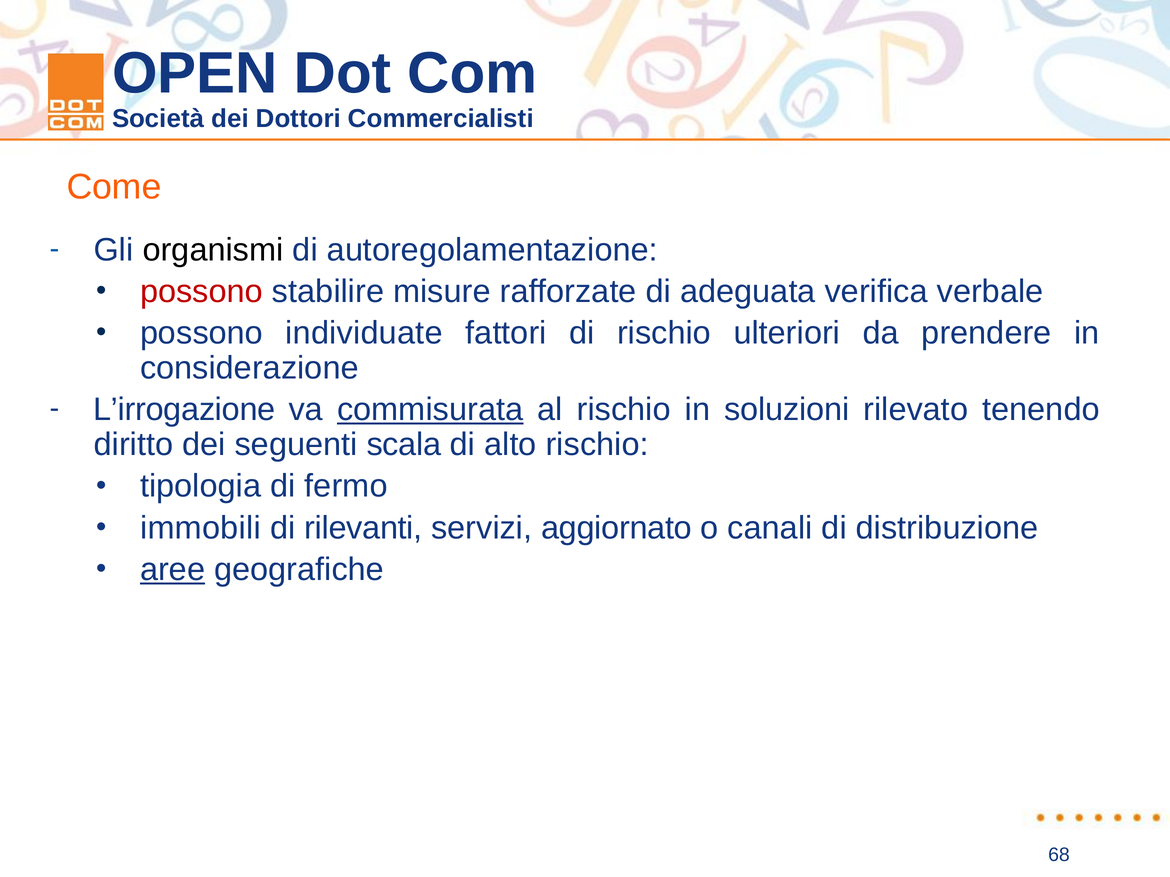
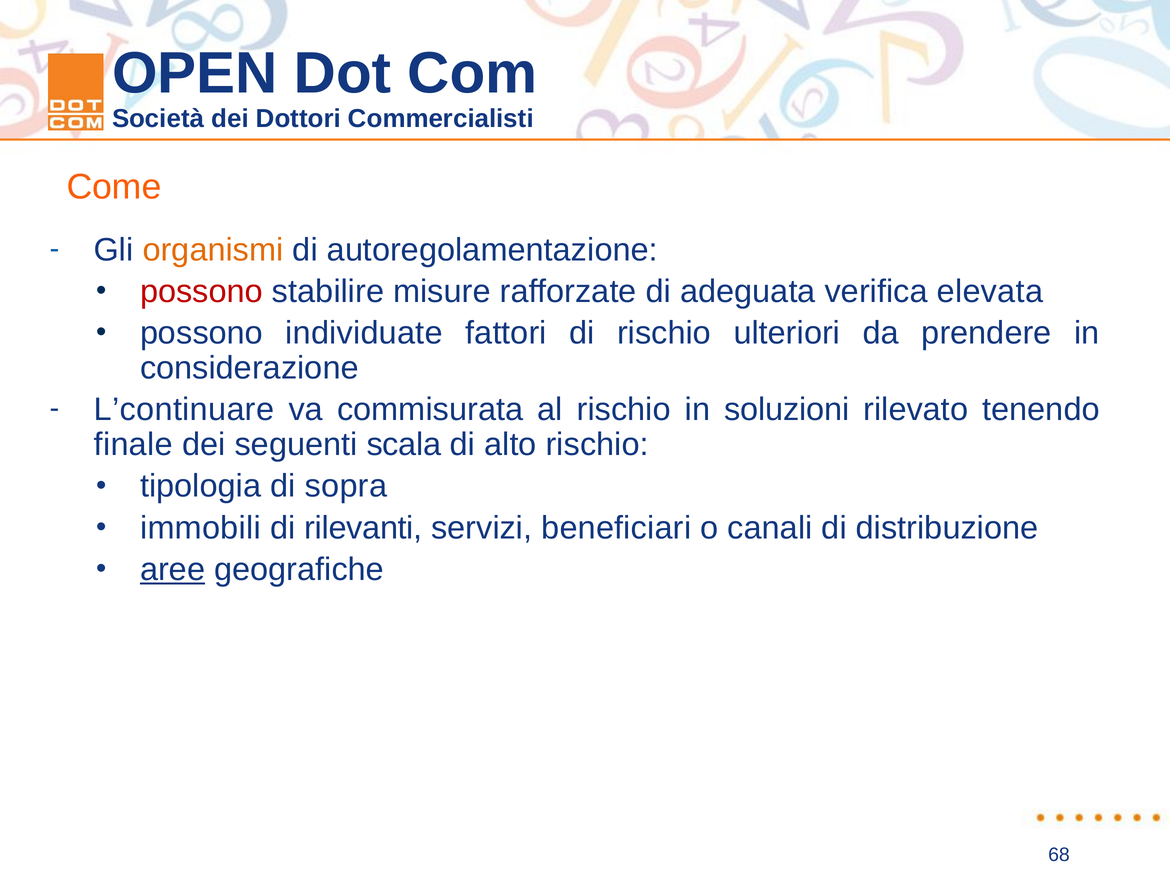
organismi colour: black -> orange
verbale: verbale -> elevata
L’irrogazione: L’irrogazione -> L’continuare
commisurata underline: present -> none
diritto: diritto -> finale
fermo: fermo -> sopra
aggiornato: aggiornato -> beneficiari
